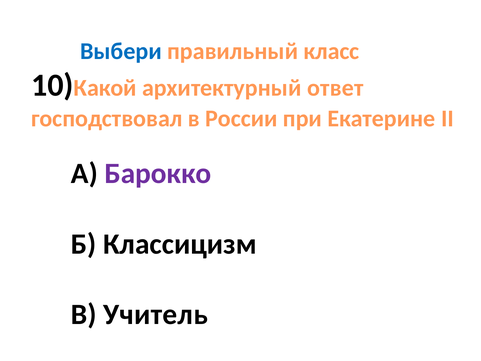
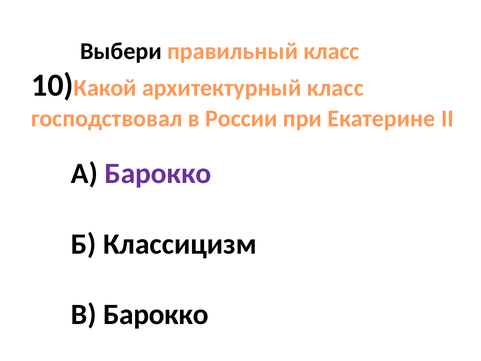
Выбери colour: blue -> black
архитектурный ответ: ответ -> класс
В Учитель: Учитель -> Барокко
